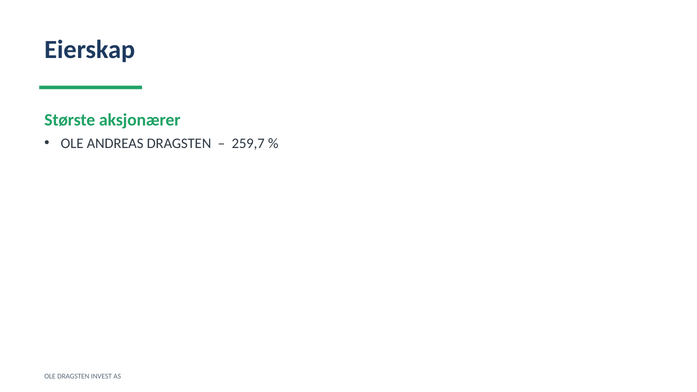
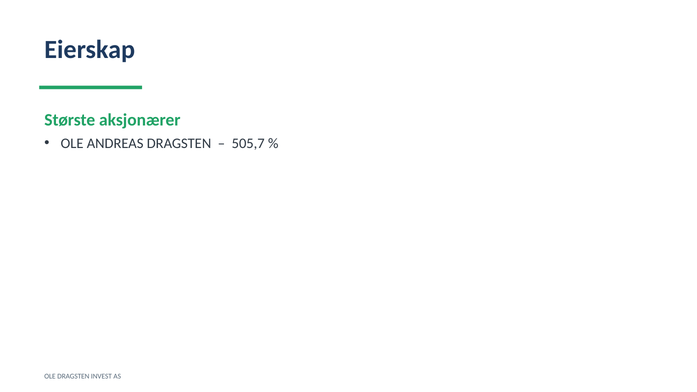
259,7: 259,7 -> 505,7
